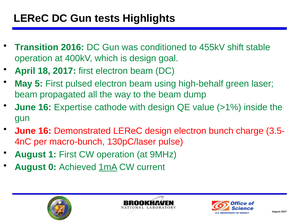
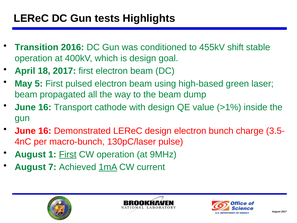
high-behalf: high-behalf -> high-based
Expertise: Expertise -> Transport
First at (68, 154) underline: none -> present
0: 0 -> 7
